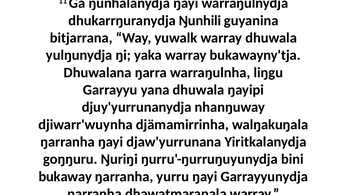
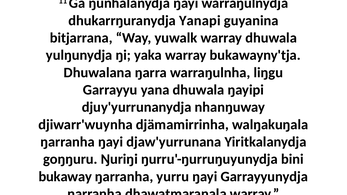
Ŋunhili: Ŋunhili -> Yanapi
